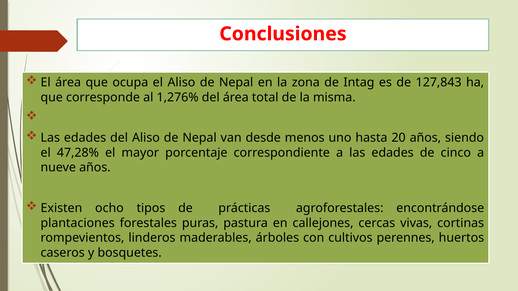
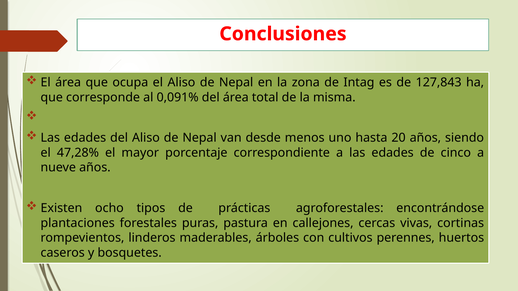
1,276%: 1,276% -> 0,091%
